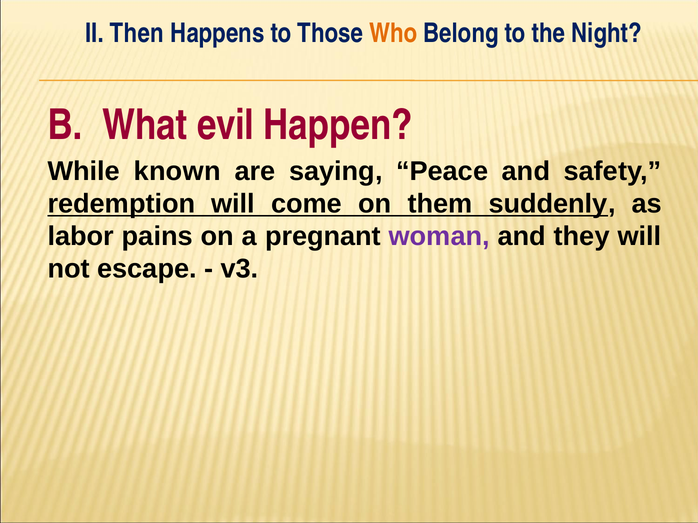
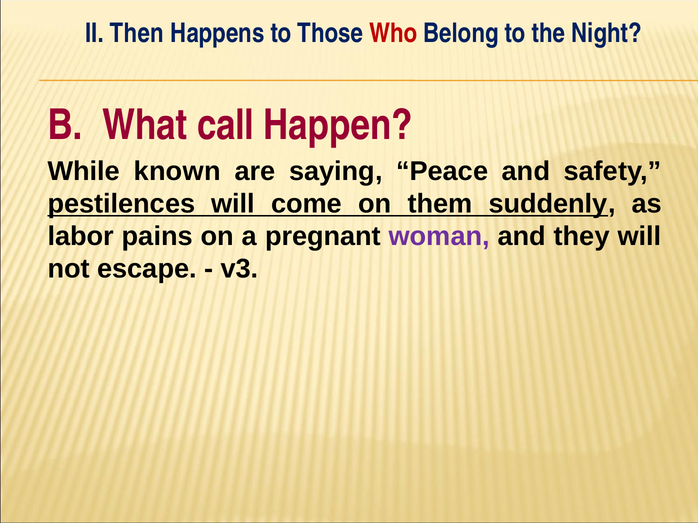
Who colour: orange -> red
evil: evil -> call
redemption: redemption -> pestilences
